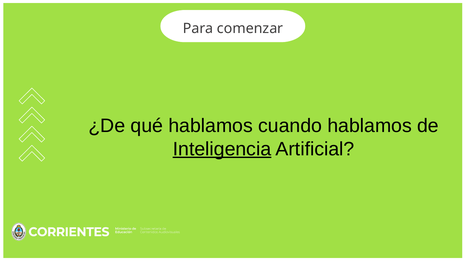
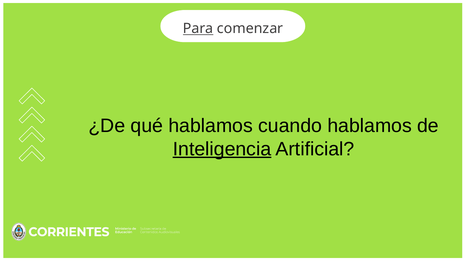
Para underline: none -> present
